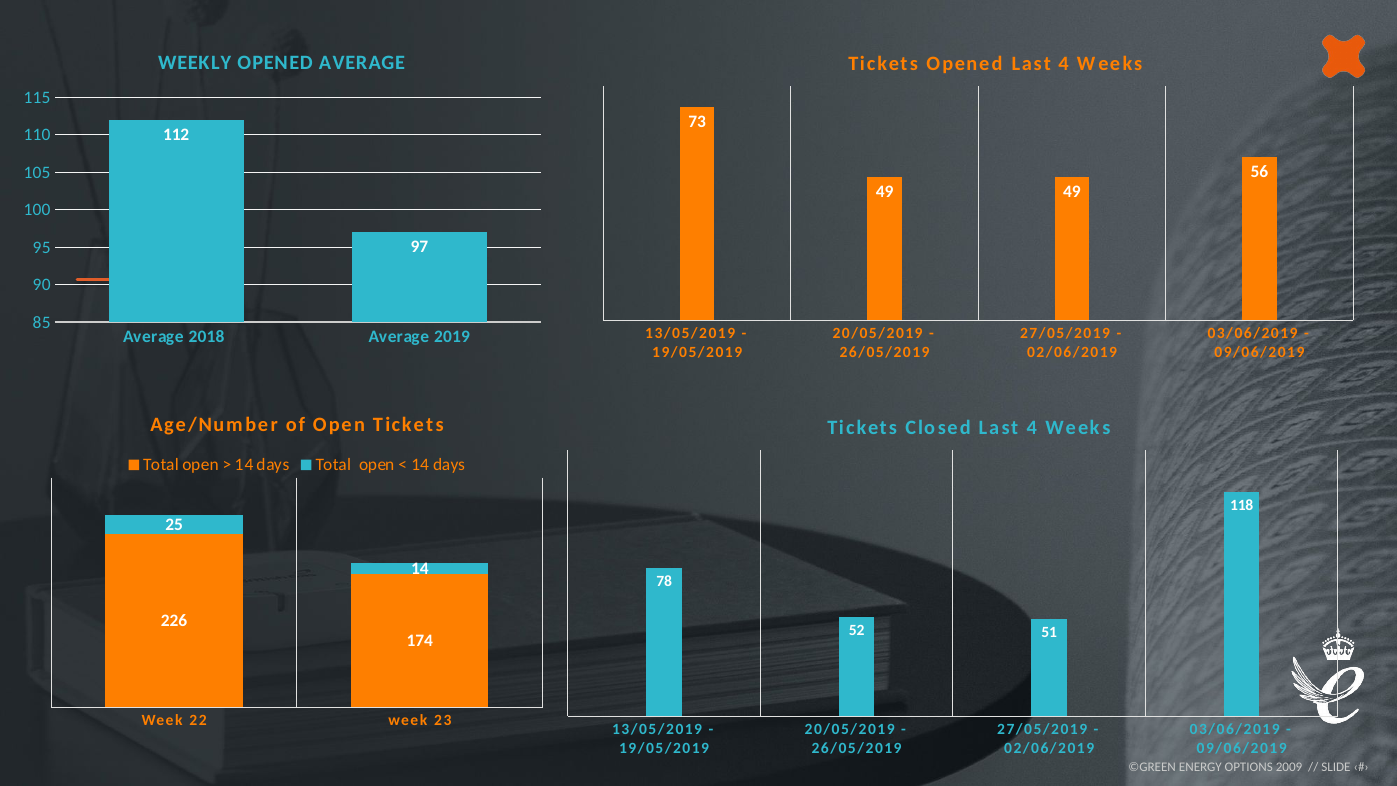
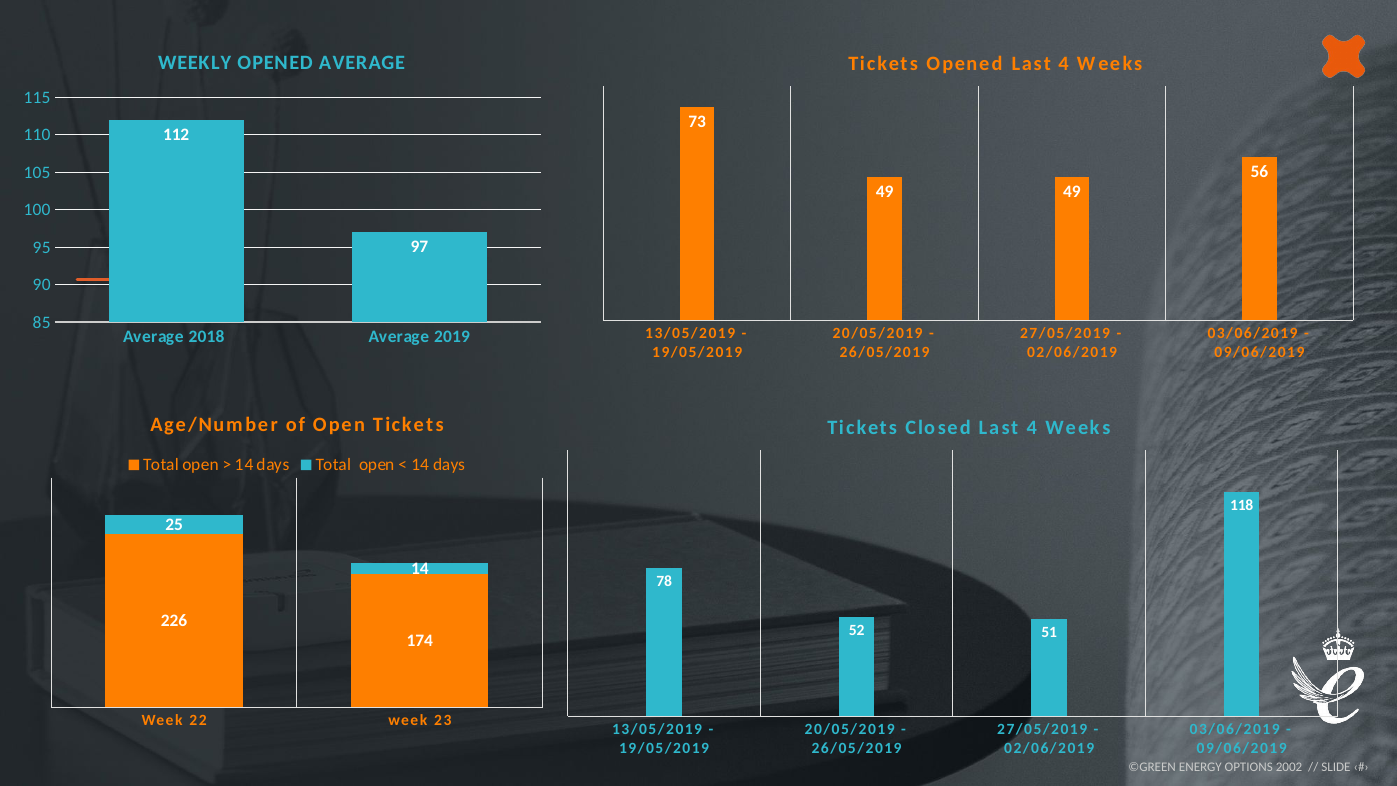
2009: 2009 -> 2002
